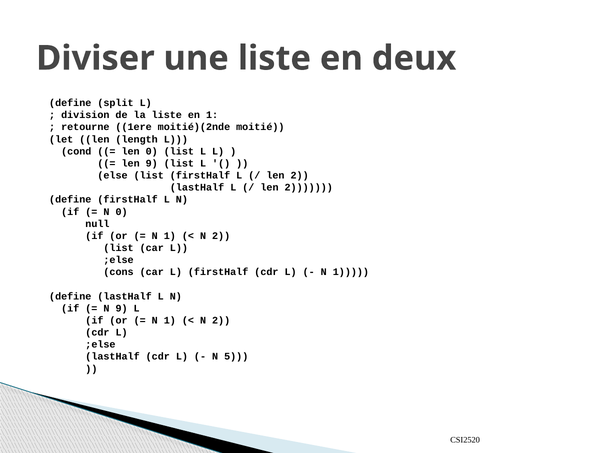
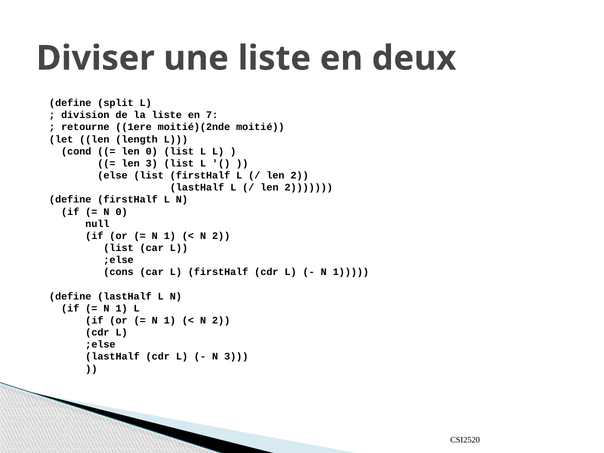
en 1: 1 -> 7
len 9: 9 -> 3
9 at (122, 308): 9 -> 1
N 5: 5 -> 3
